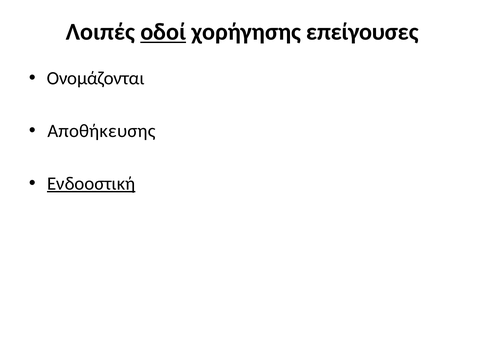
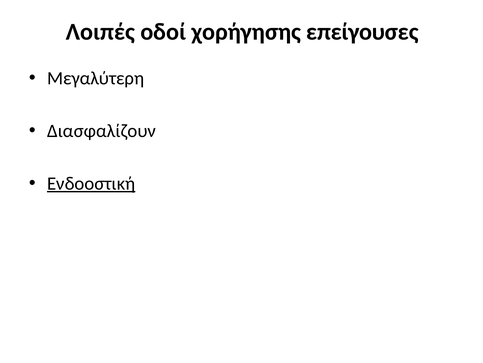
οδοί underline: present -> none
Ονομάζονται: Ονομάζονται -> Μεγαλύτερη
Αποθήκευσης: Αποθήκευσης -> Διασφαλίζουν
